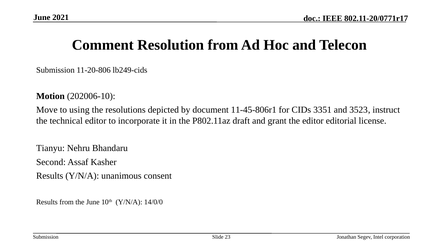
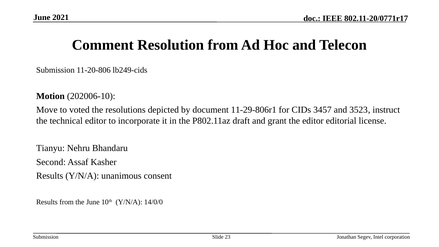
using: using -> voted
11-45-806r1: 11-45-806r1 -> 11-29-806r1
3351: 3351 -> 3457
